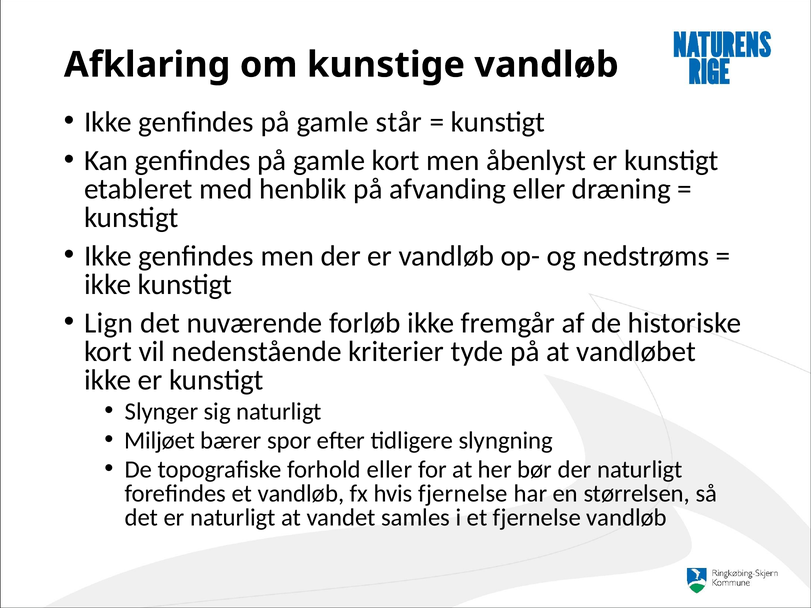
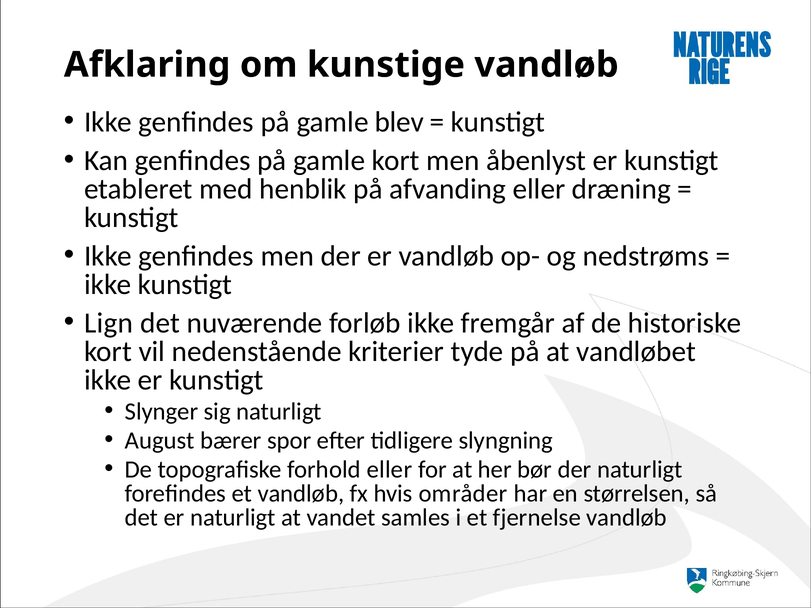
står: står -> blev
Miljøet: Miljøet -> August
hvis fjernelse: fjernelse -> områder
